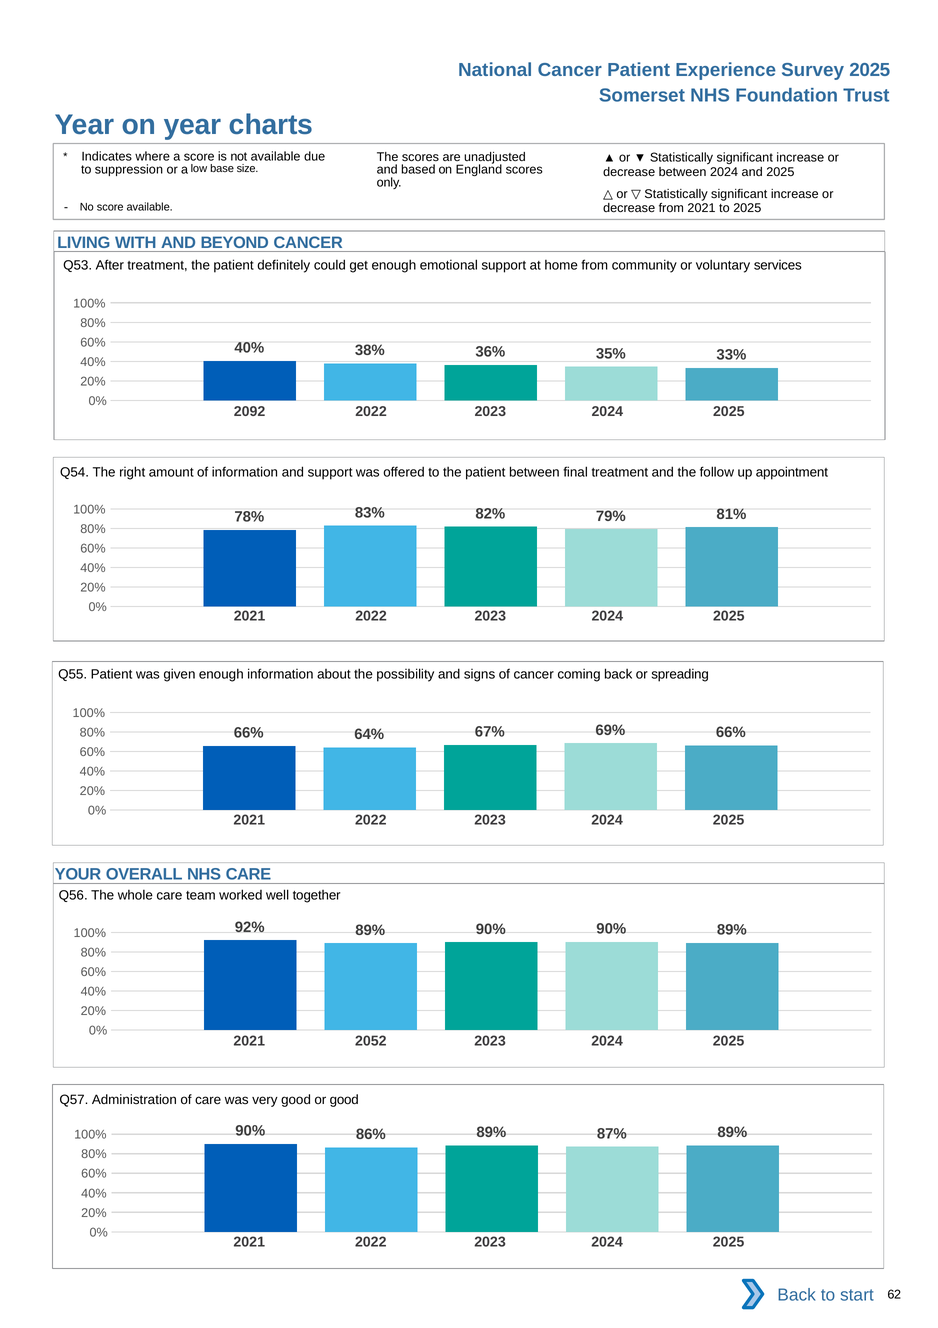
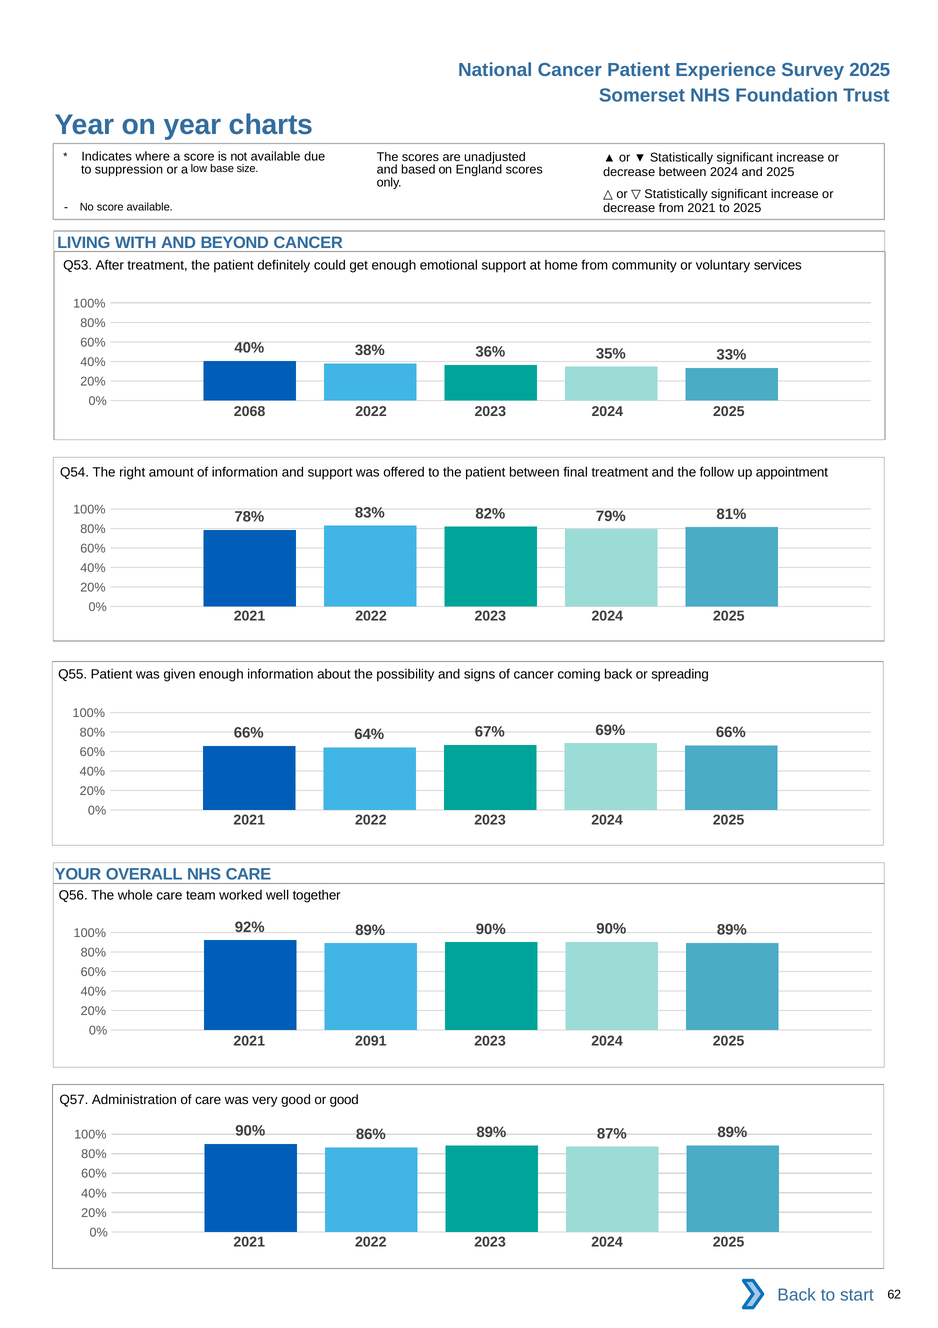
2092: 2092 -> 2068
2052: 2052 -> 2091
